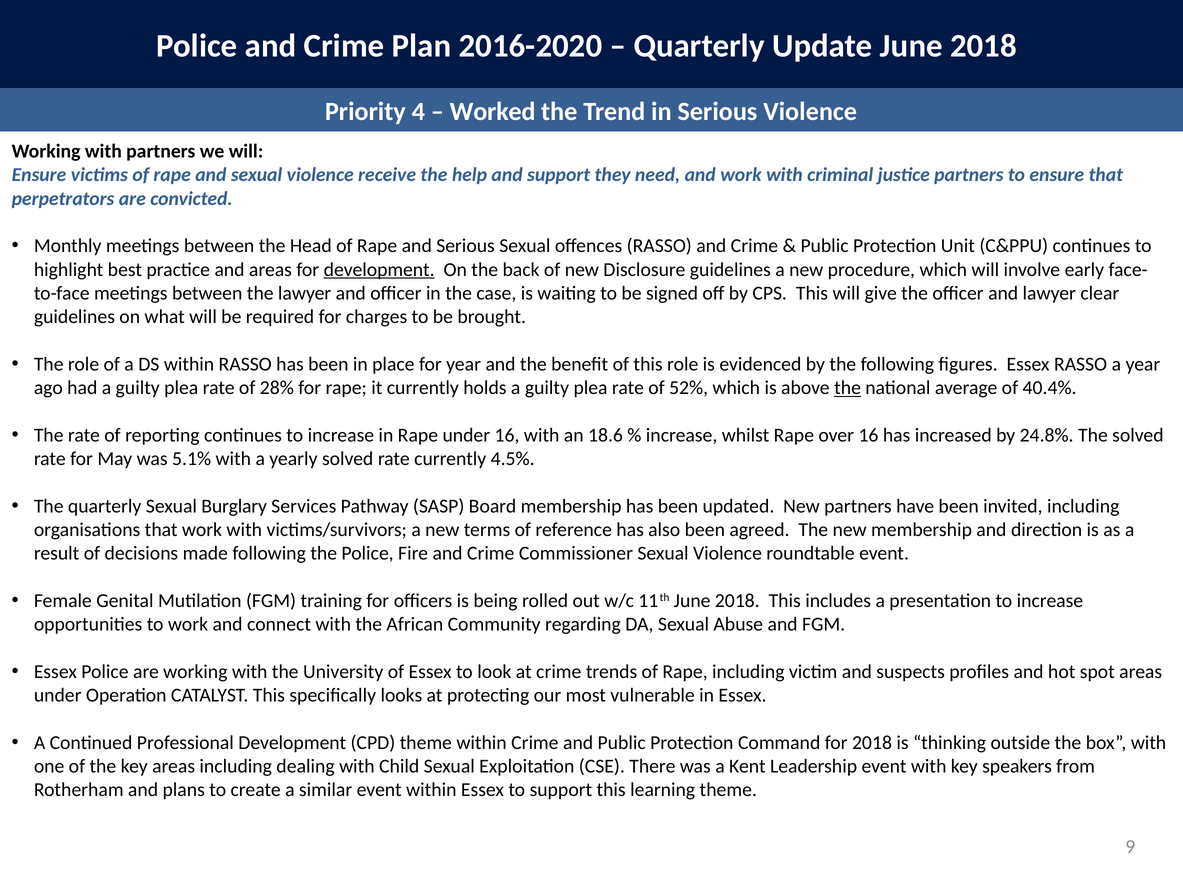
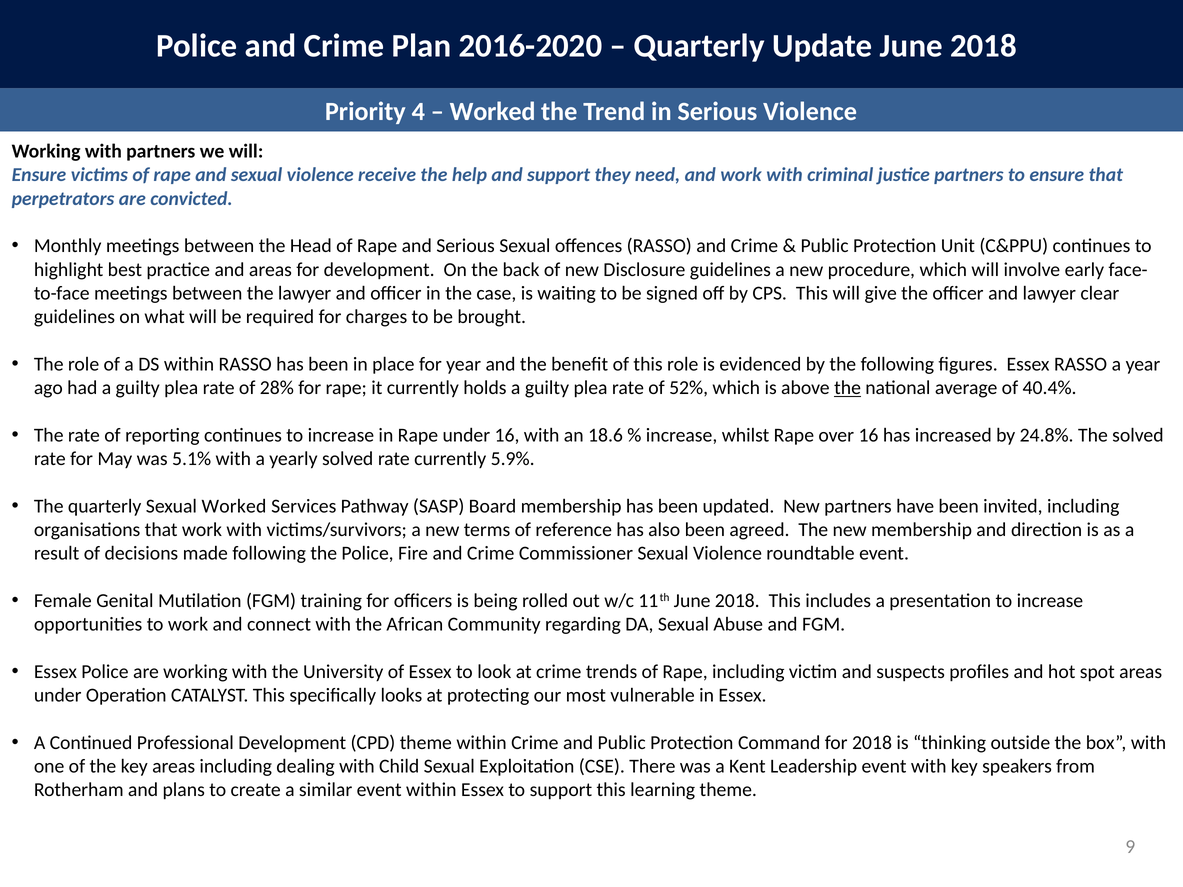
development at (379, 270) underline: present -> none
4.5%: 4.5% -> 5.9%
Sexual Burglary: Burglary -> Worked
